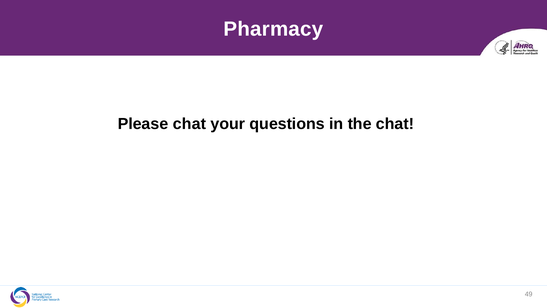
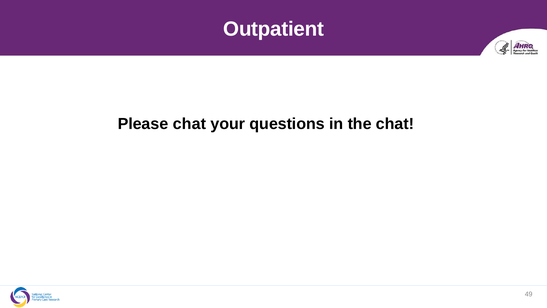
Pharmacy: Pharmacy -> Outpatient
